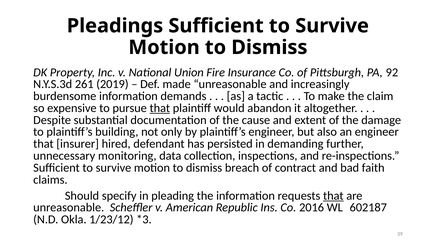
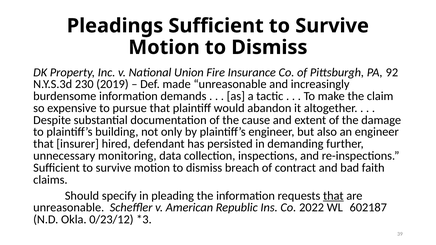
261: 261 -> 230
that at (160, 108) underline: present -> none
2016: 2016 -> 2022
1/23/12: 1/23/12 -> 0/23/12
